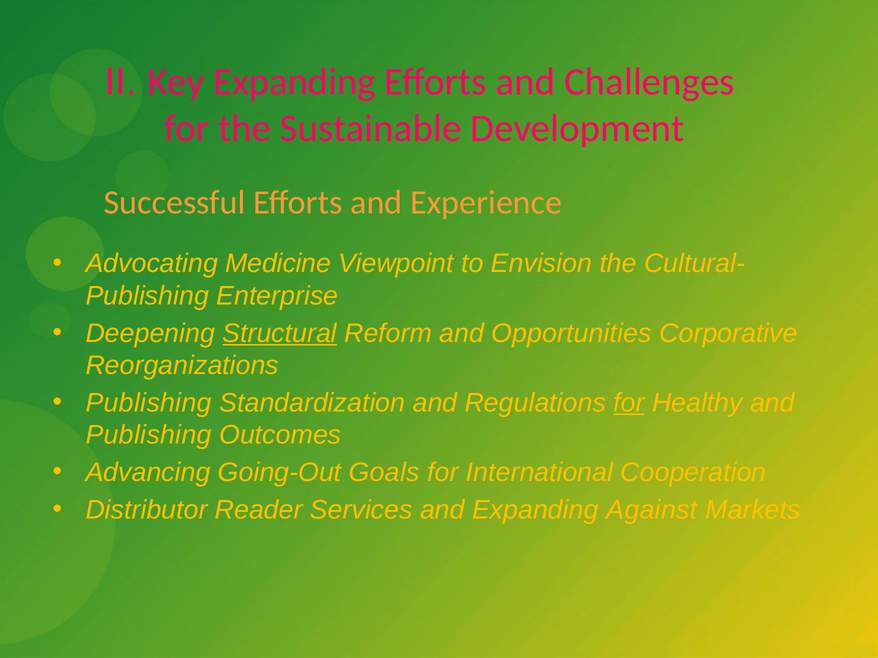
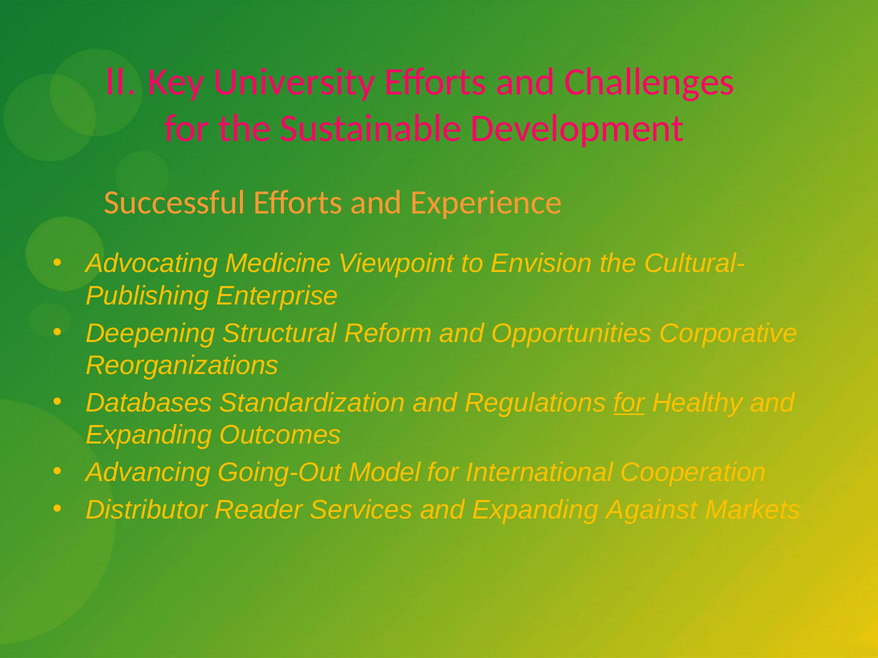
Key Expanding: Expanding -> University
Structural underline: present -> none
Publishing at (149, 403): Publishing -> Databases
Publishing at (149, 435): Publishing -> Expanding
Goals: Goals -> Model
